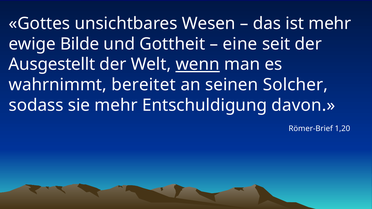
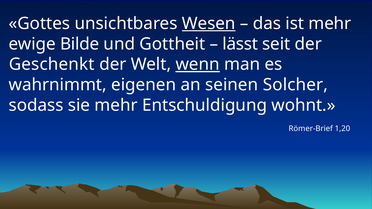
Wesen underline: none -> present
eine: eine -> lässt
Ausgestellt: Ausgestellt -> Geschenkt
bereitet: bereitet -> eigenen
davon: davon -> wohnt
